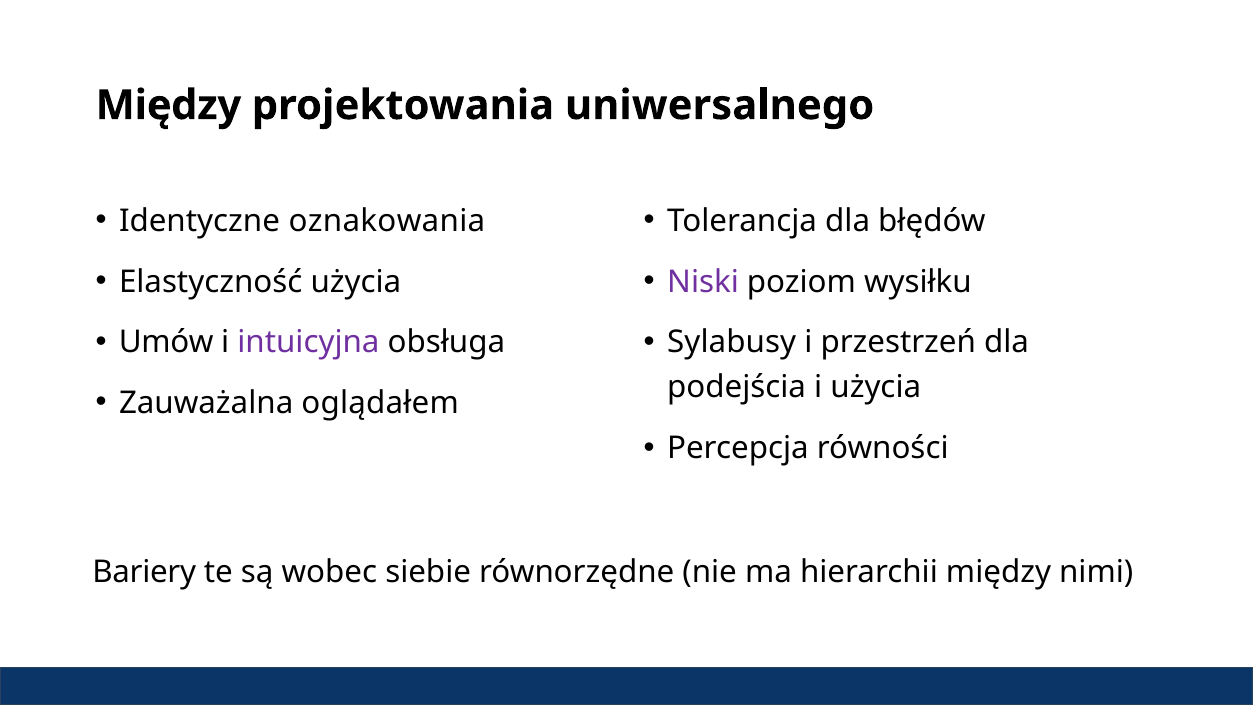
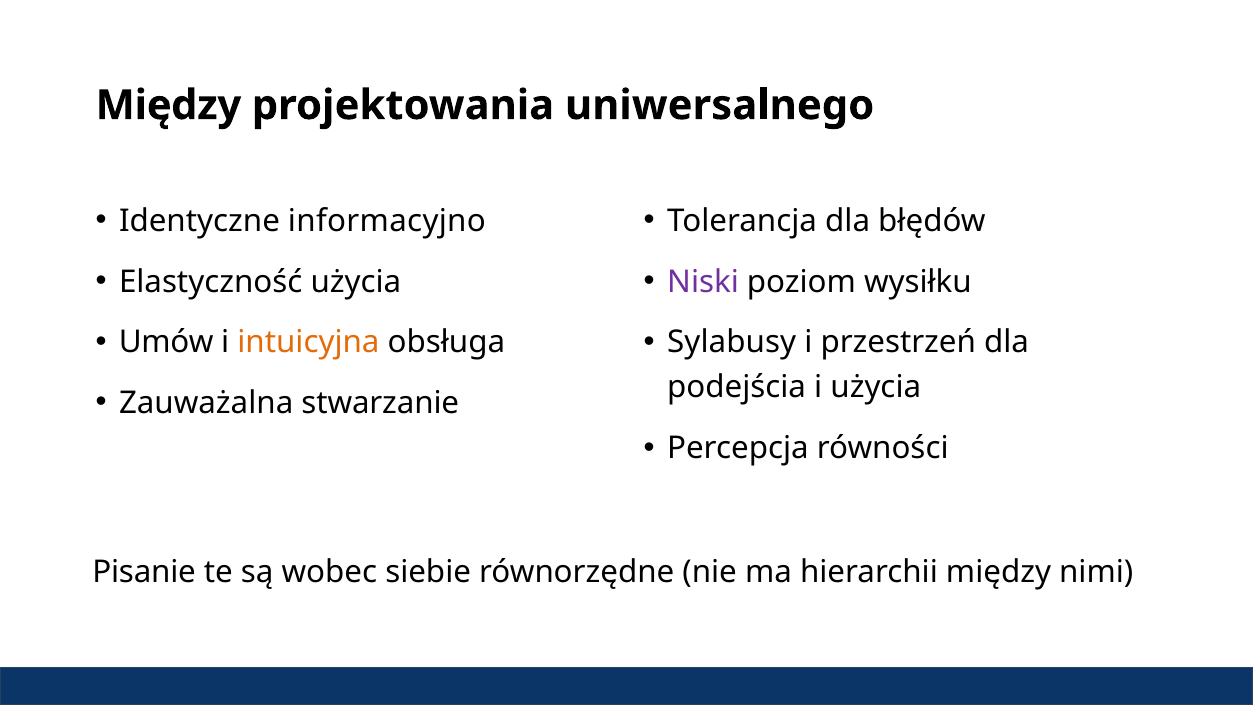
oznakowania: oznakowania -> informacyjno
intuicyjna colour: purple -> orange
oglądałem: oglądałem -> stwarzanie
Bariery: Bariery -> Pisanie
